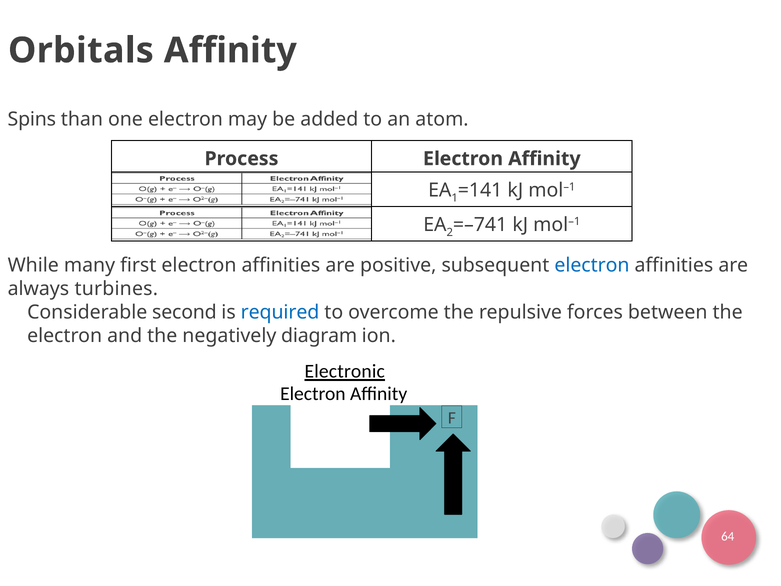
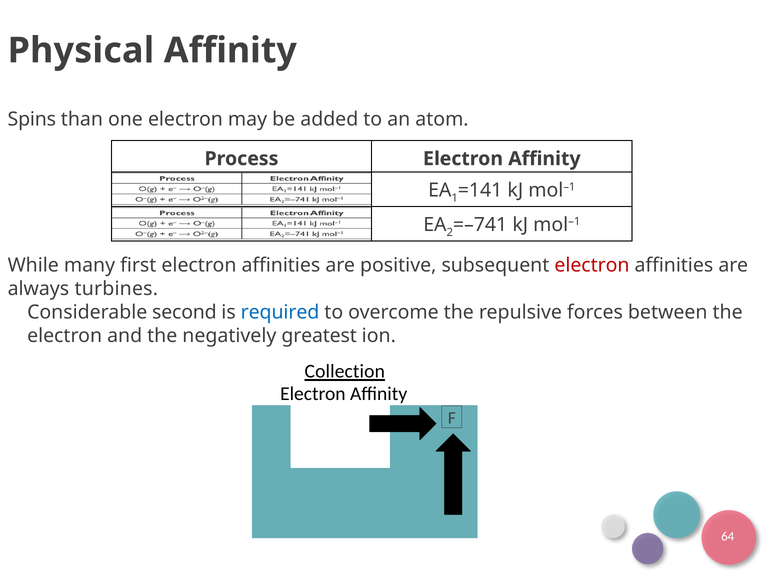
Orbitals: Orbitals -> Physical
electron at (592, 265) colour: blue -> red
diagram: diagram -> greatest
Electronic: Electronic -> Collection
